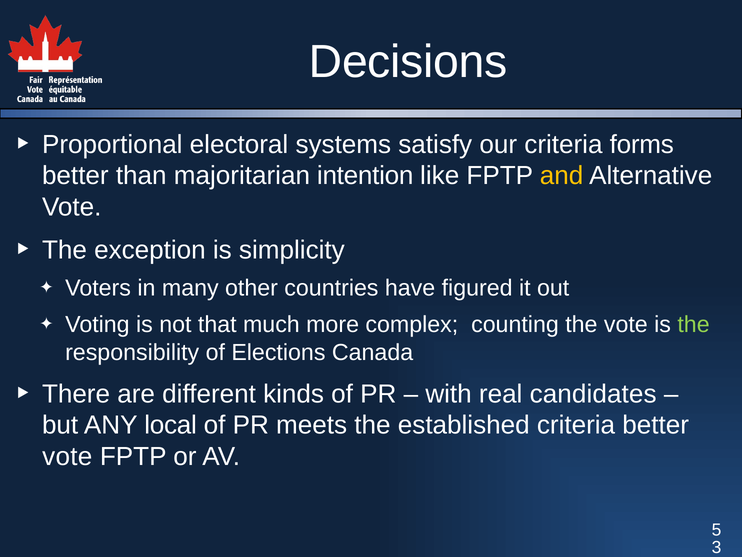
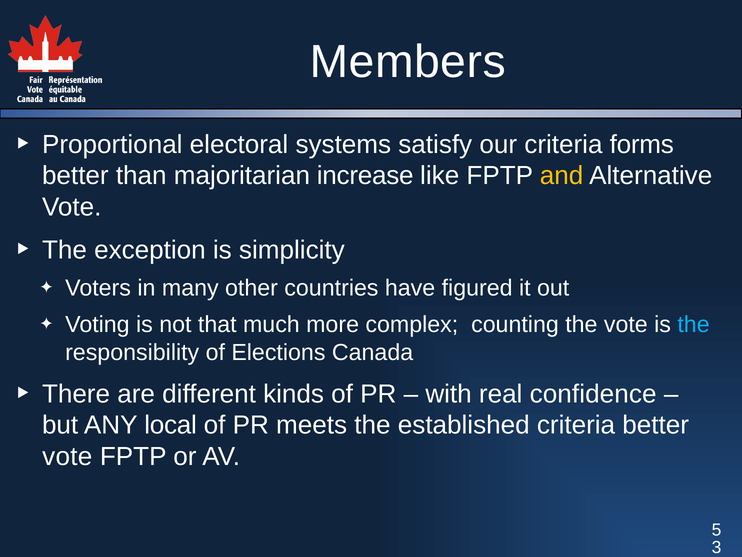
Decisions: Decisions -> Members
intention: intention -> increase
the at (694, 324) colour: light green -> light blue
candidates: candidates -> confidence
